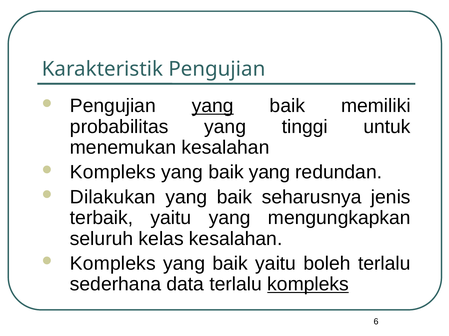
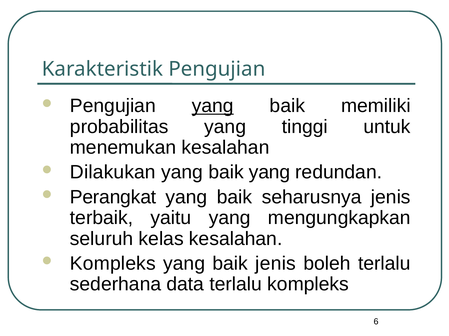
Kompleks at (113, 173): Kompleks -> Dilakukan
Dilakukan: Dilakukan -> Perangkat
baik yaitu: yaitu -> jenis
kompleks at (308, 285) underline: present -> none
